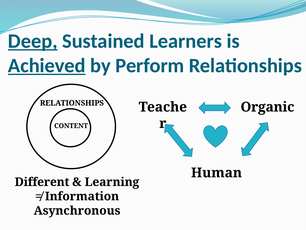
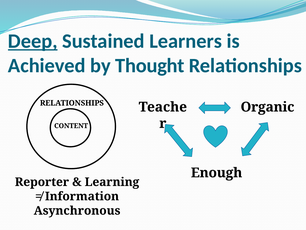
Achieved underline: present -> none
Perform: Perform -> Thought
Human: Human -> Enough
Different: Different -> Reporter
